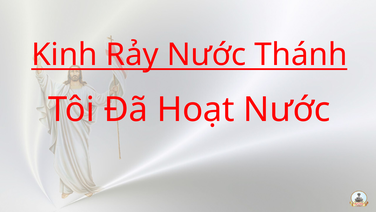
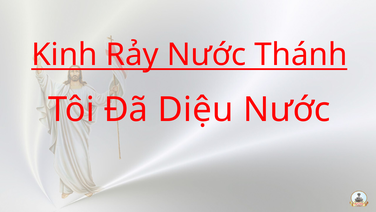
Hoạt: Hoạt -> Diệu
